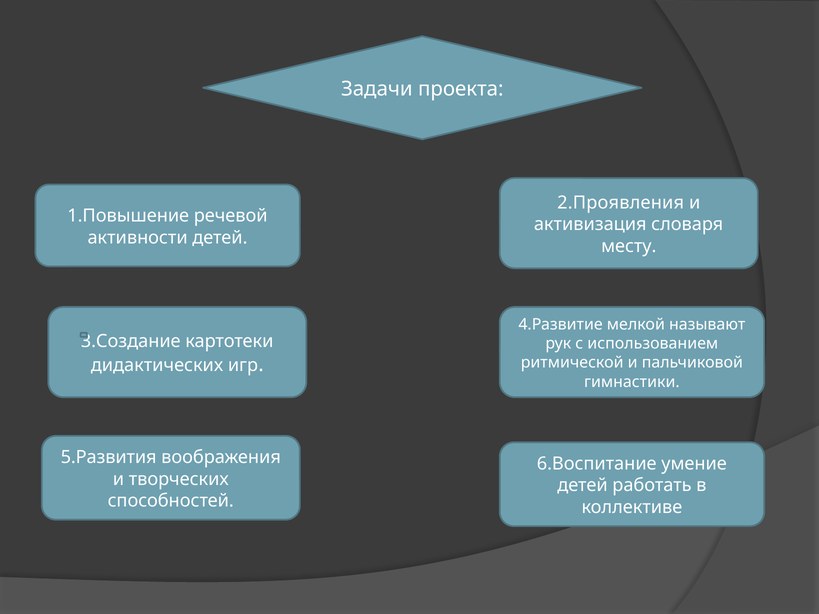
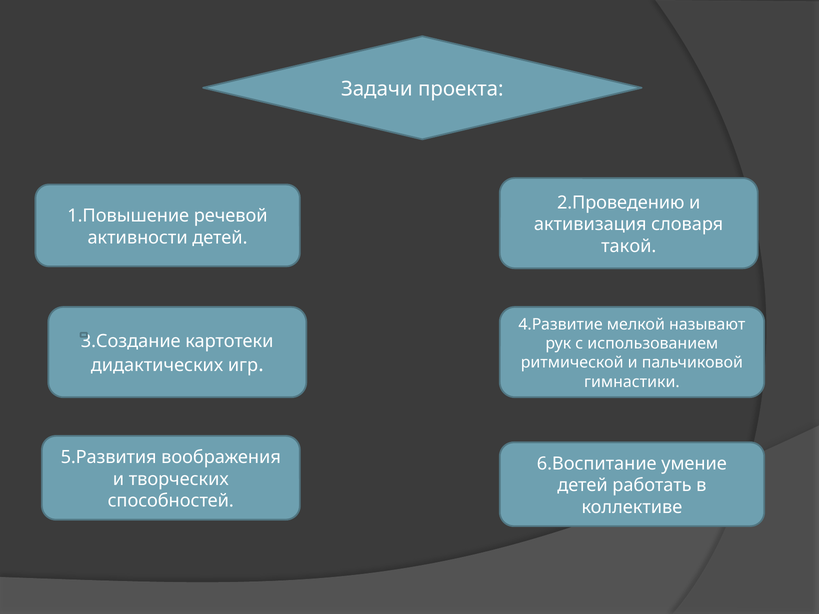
2.Проявления: 2.Проявления -> 2.Проведению
месту: месту -> такой
